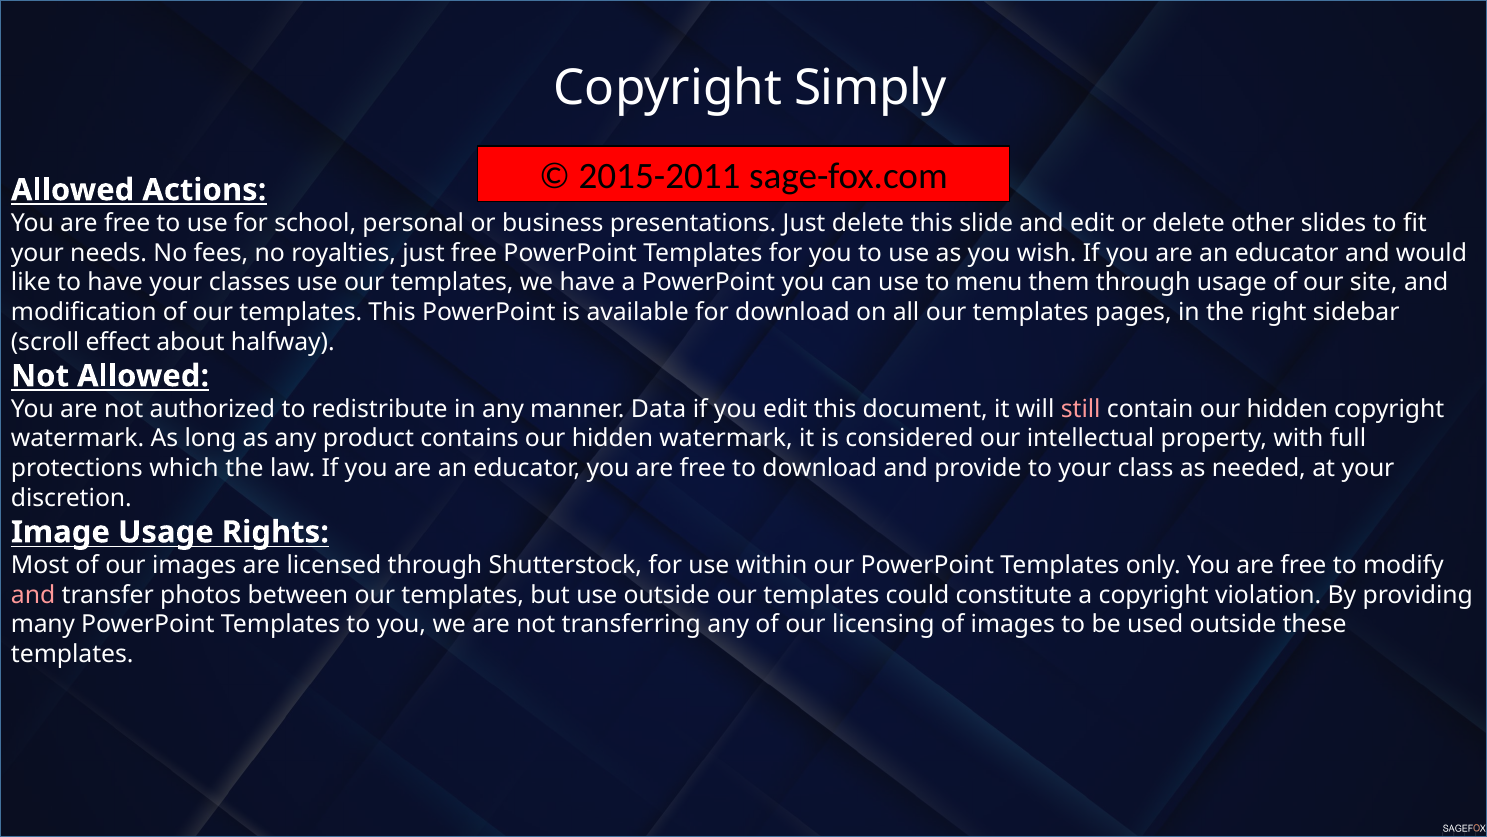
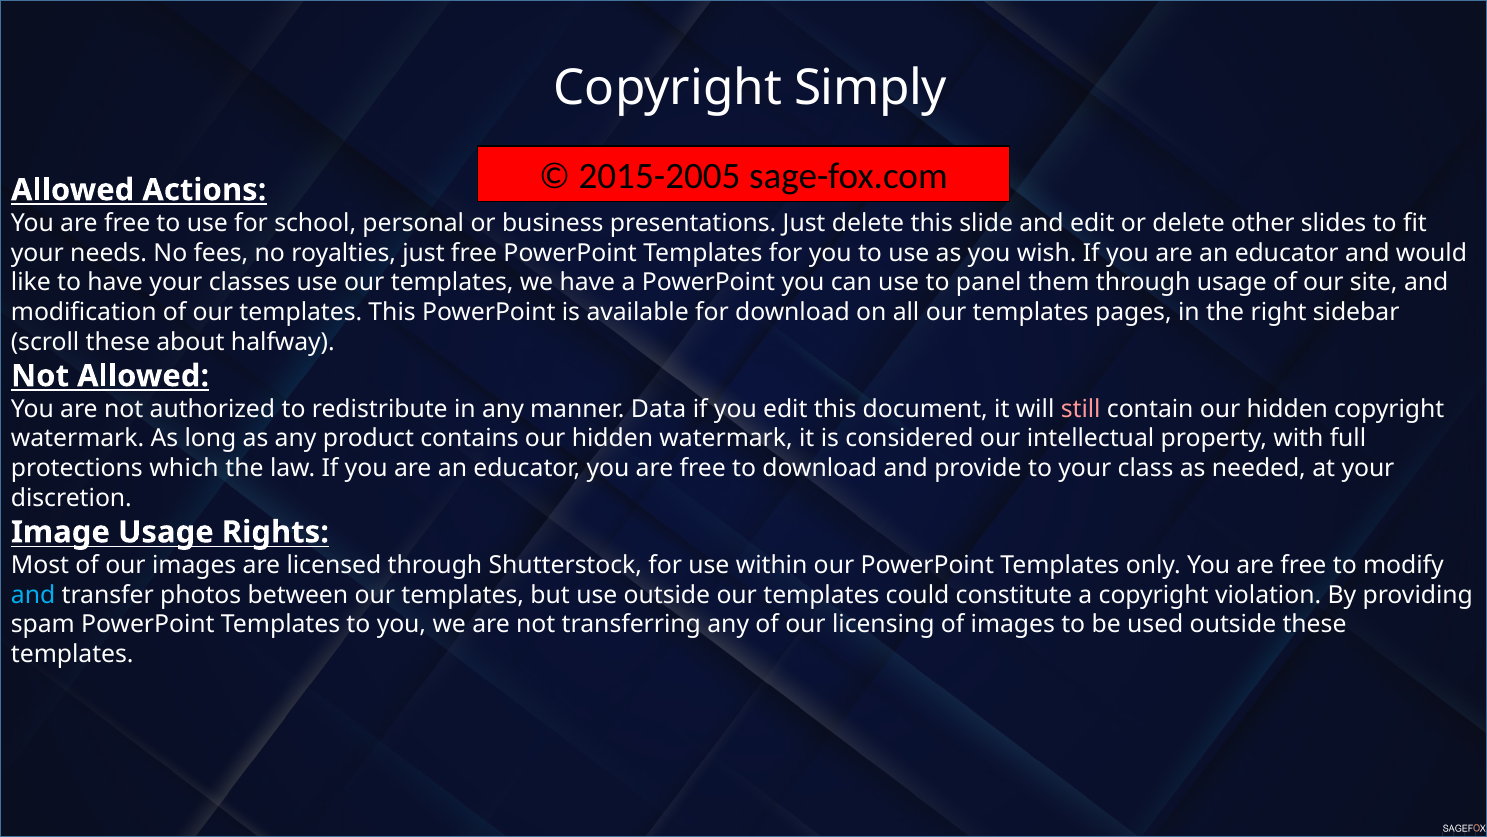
2015-2011: 2015-2011 -> 2015-2005
menu: menu -> panel
scroll effect: effect -> these
and at (33, 595) colour: pink -> light blue
many: many -> spam
